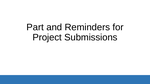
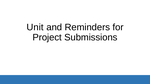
Part: Part -> Unit
